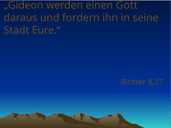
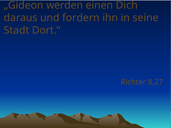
Gott: Gott -> Dich
Eure.“: Eure.“ -> Dort.“
